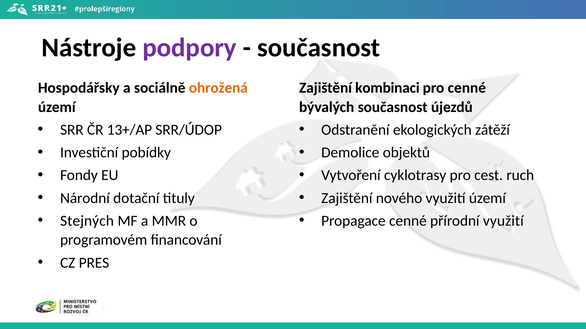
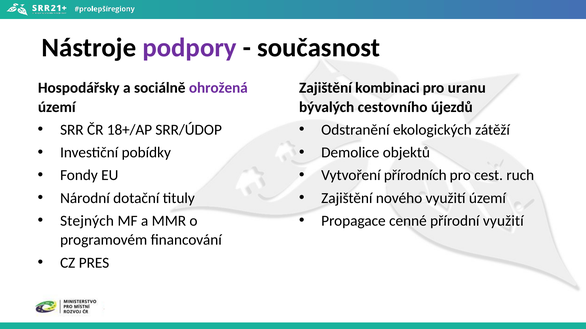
ohrožená colour: orange -> purple
pro cenné: cenné -> uranu
bývalých současnost: současnost -> cestovního
13+/AP: 13+/AP -> 18+/AP
cyklotrasy: cyklotrasy -> přírodních
